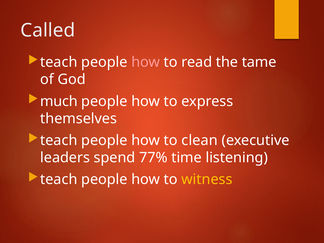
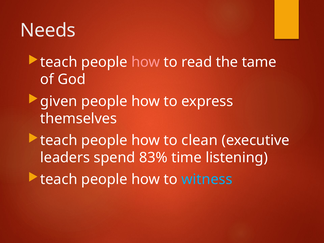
Called: Called -> Needs
much: much -> given
77%: 77% -> 83%
witness colour: yellow -> light blue
